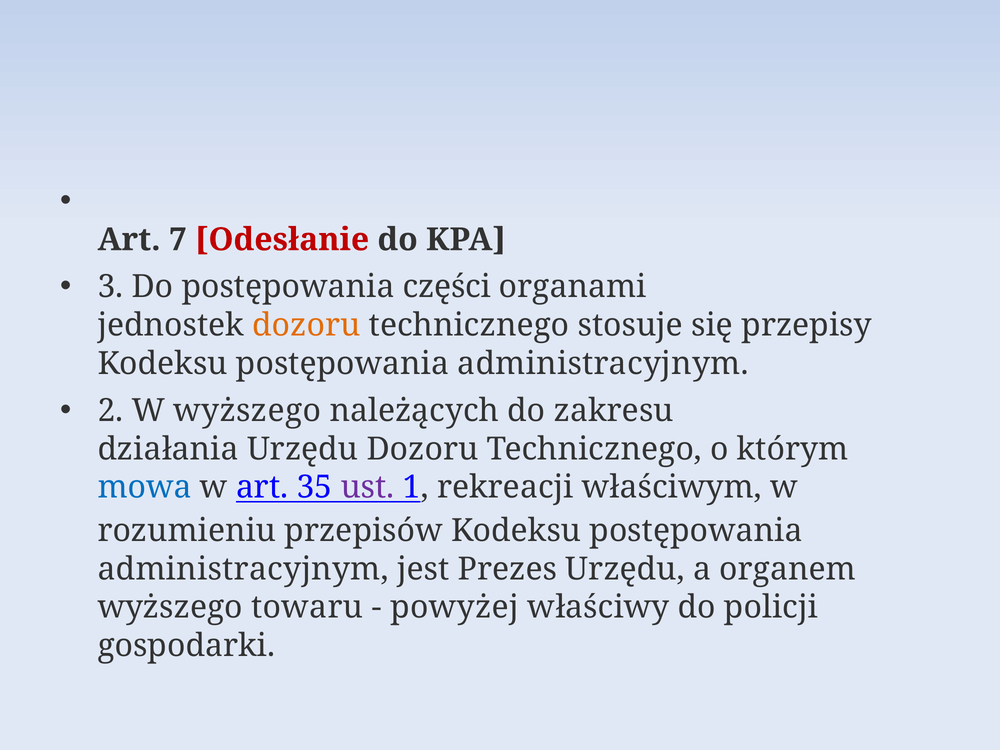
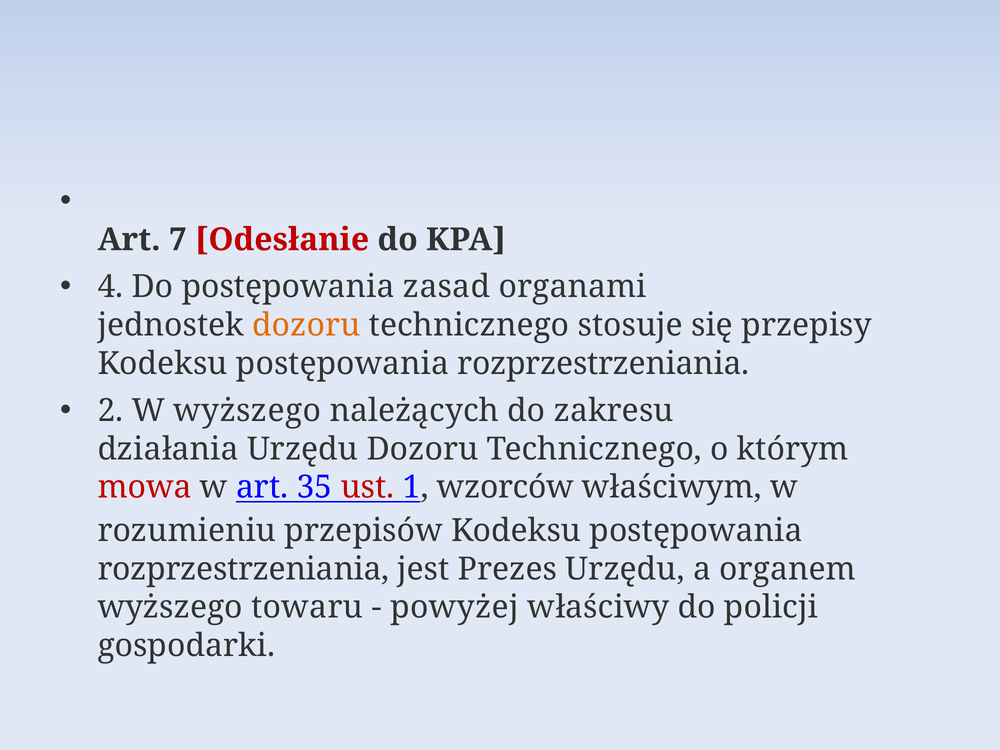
3: 3 -> 4
części: części -> zasad
administracyjnym at (603, 364): administracyjnym -> rozprzestrzeniania
mowa colour: blue -> red
ust colour: purple -> red
rekreacji: rekreacji -> wzorców
administracyjnym at (243, 569): administracyjnym -> rozprzestrzeniania
